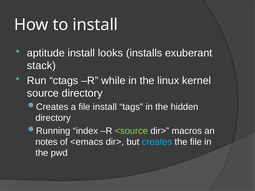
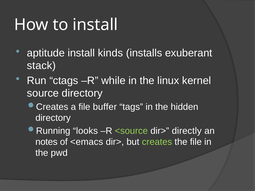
looks: looks -> kinds
file install: install -> buffer
index: index -> looks
macros: macros -> directly
creates colour: light blue -> light green
